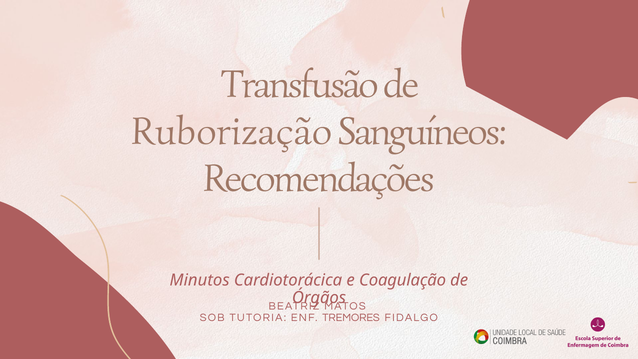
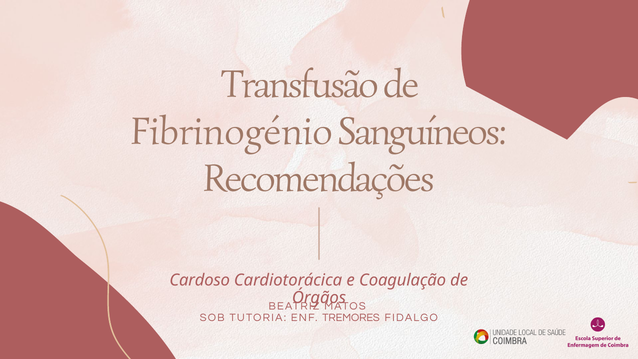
Ruborização: Ruborização -> Fibrinogénio
Minutos: Minutos -> Cardoso
